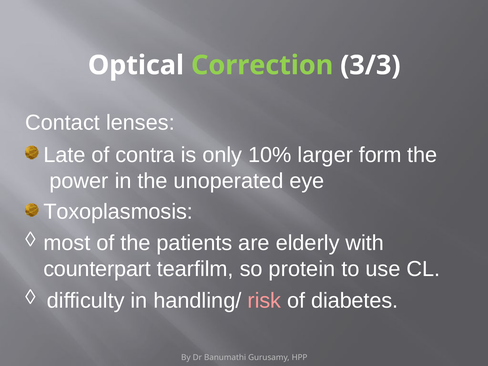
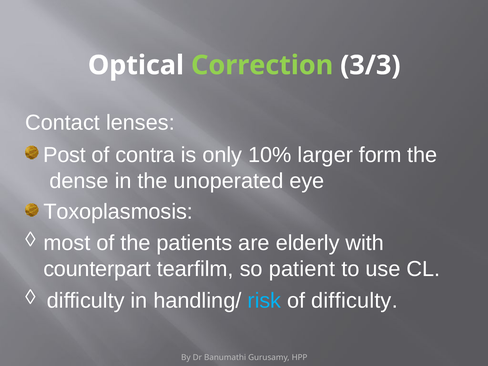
Late: Late -> Post
power: power -> dense
protein: protein -> patient
risk colour: pink -> light blue
of diabetes: diabetes -> difficulty
